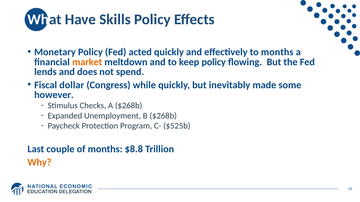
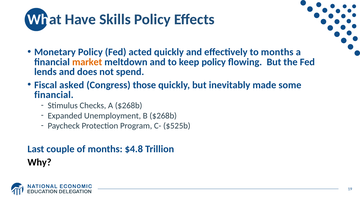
dollar: dollar -> asked
while: while -> those
however at (54, 95): however -> financial
$8.8: $8.8 -> $4.8
Why colour: orange -> black
